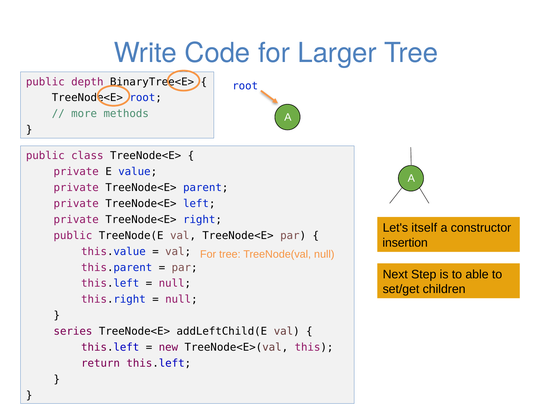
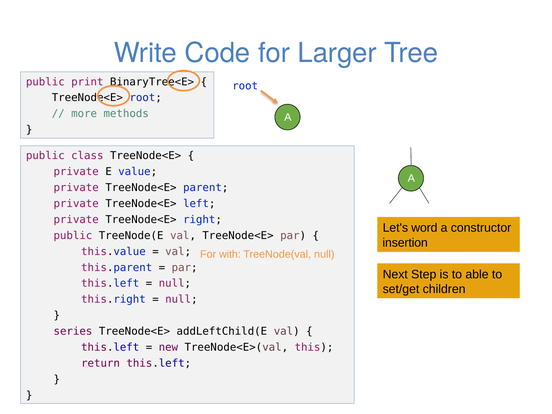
depth: depth -> print
itself: itself -> word
For tree: tree -> with
